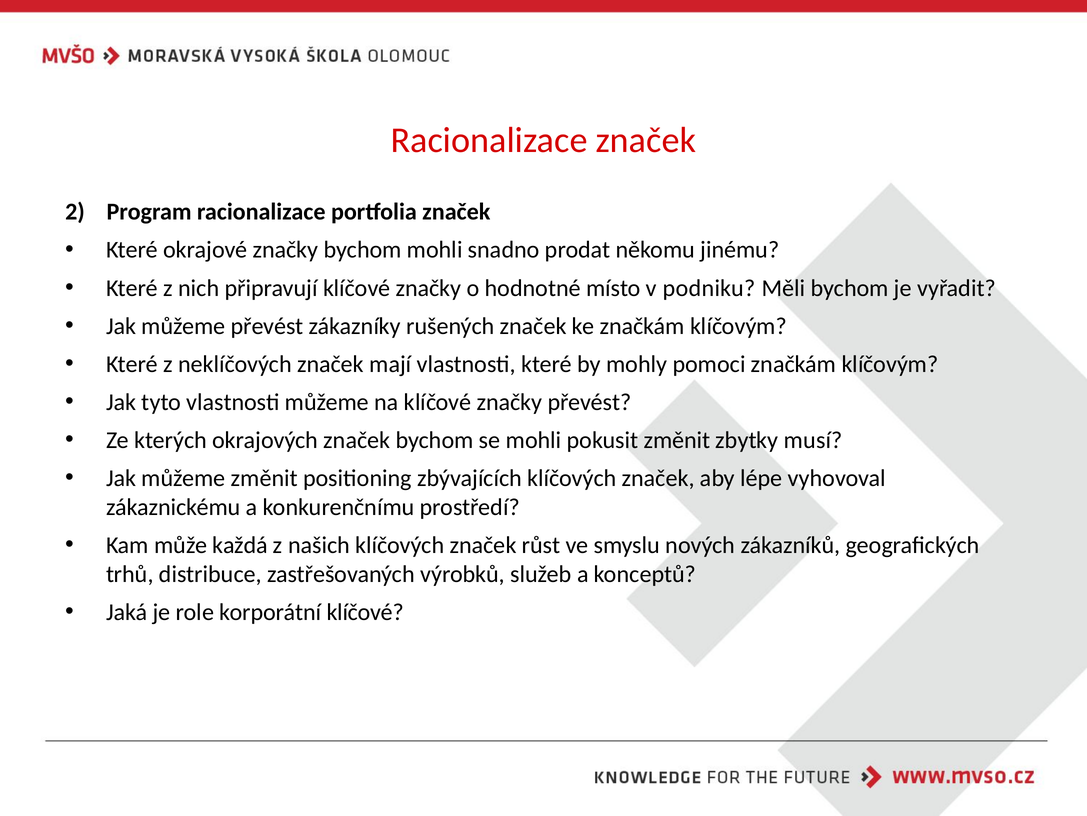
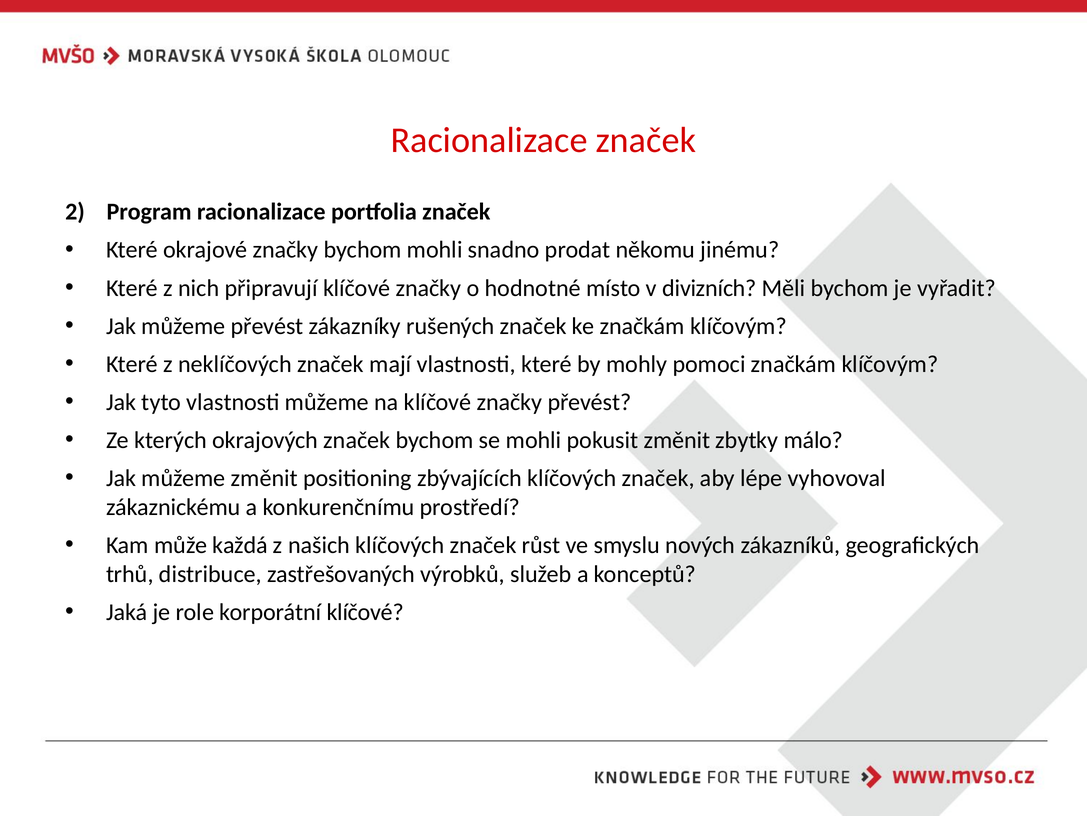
podniku: podniku -> divizních
musí: musí -> málo
